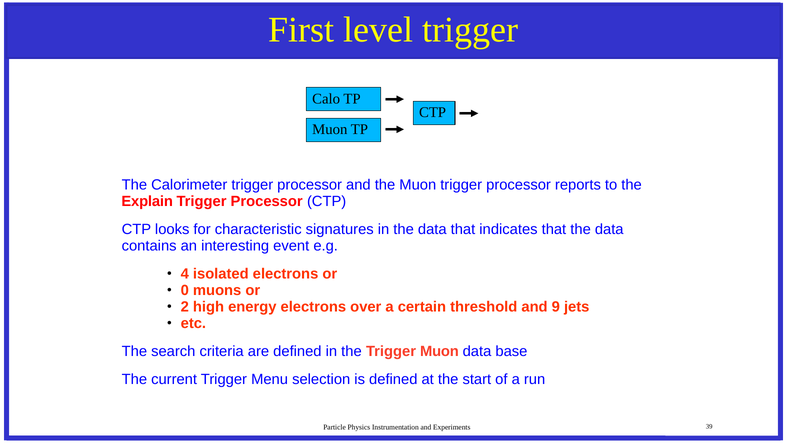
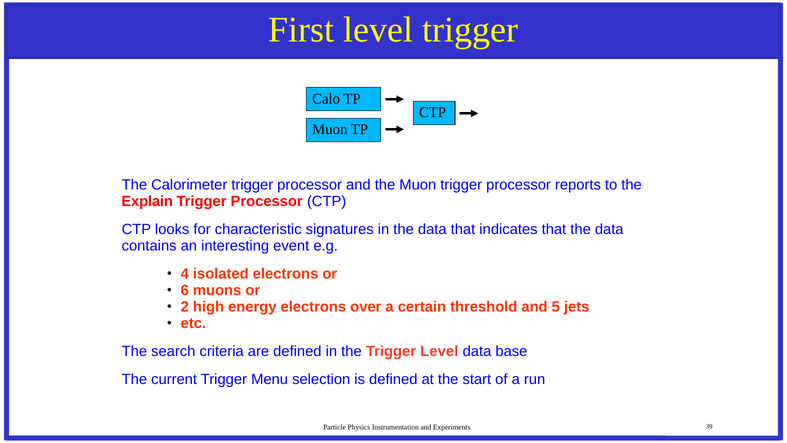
0: 0 -> 6
9: 9 -> 5
Trigger Muon: Muon -> Level
